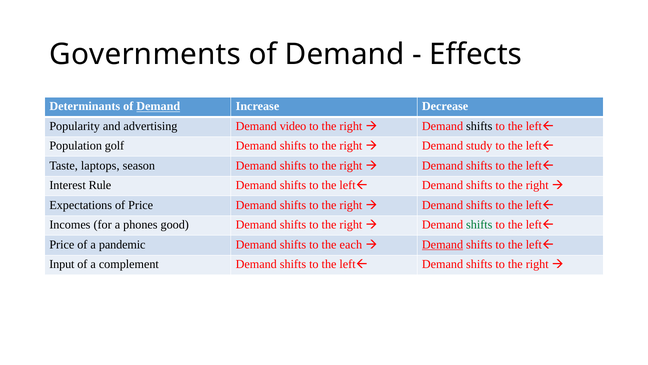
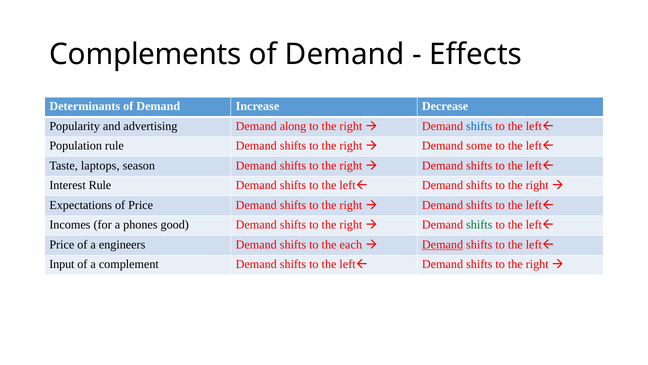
Governments: Governments -> Complements
Demand at (158, 106) underline: present -> none
video: video -> along
shifts at (479, 126) colour: black -> blue
Population golf: golf -> rule
study: study -> some
pandemic: pandemic -> engineers
